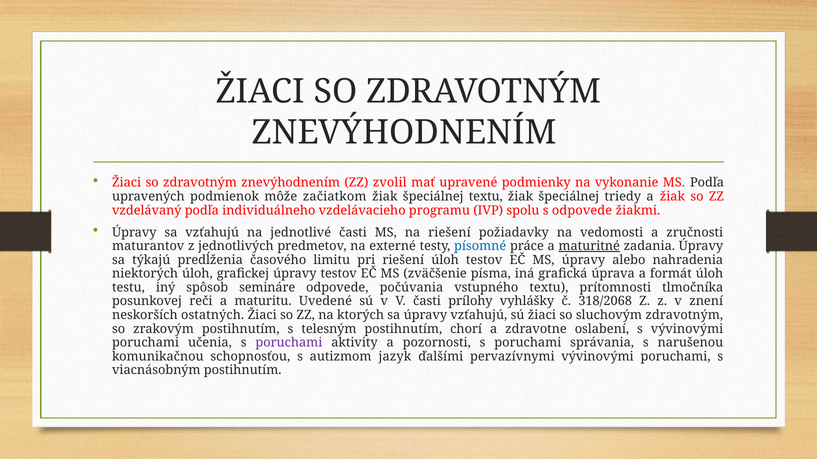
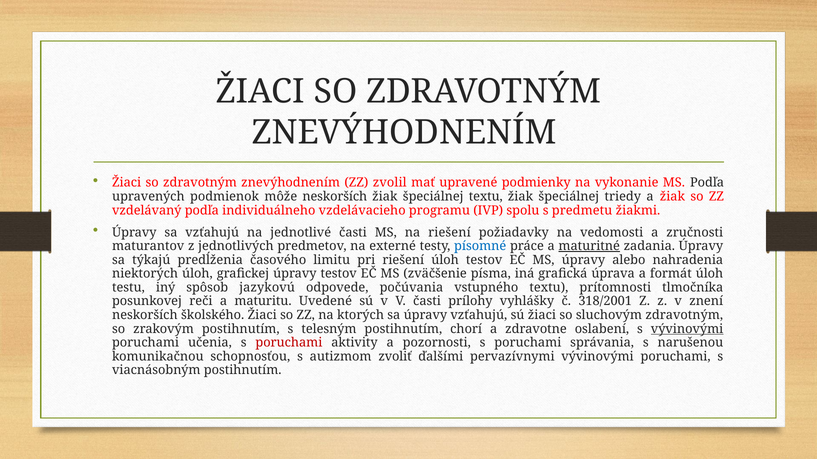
môže začiatkom: začiatkom -> neskorších
s odpovede: odpovede -> predmetu
semináre: semináre -> jazykovú
318/2068: 318/2068 -> 318/2001
ostatných: ostatných -> školského
vývinovými at (687, 329) underline: none -> present
poruchami at (289, 343) colour: purple -> red
jazyk: jazyk -> zvoliť
